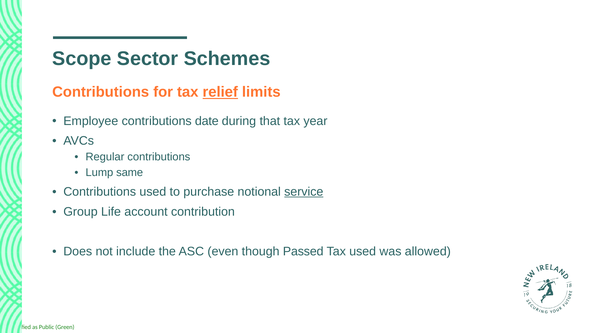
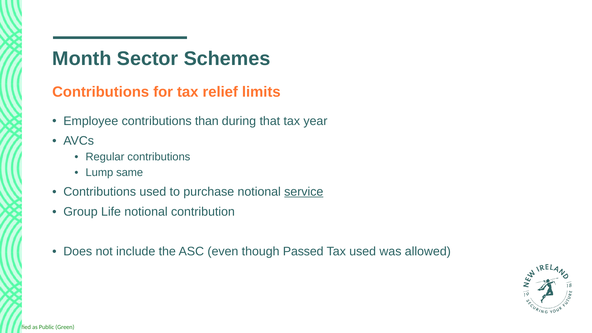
Scope: Scope -> Month
relief underline: present -> none
date: date -> than
Life account: account -> notional
